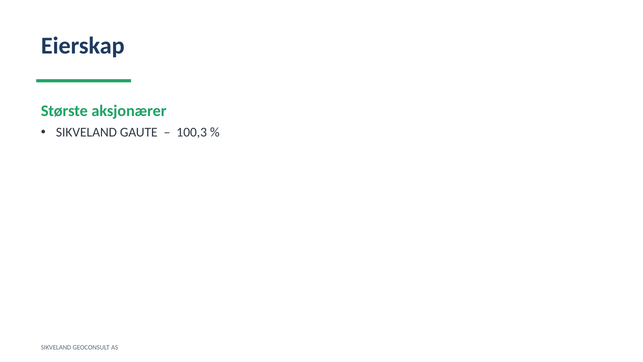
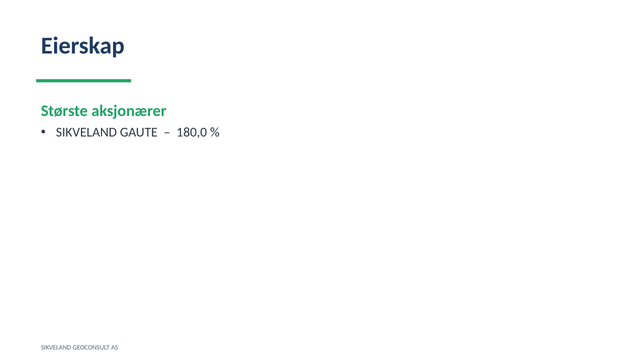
100,3: 100,3 -> 180,0
